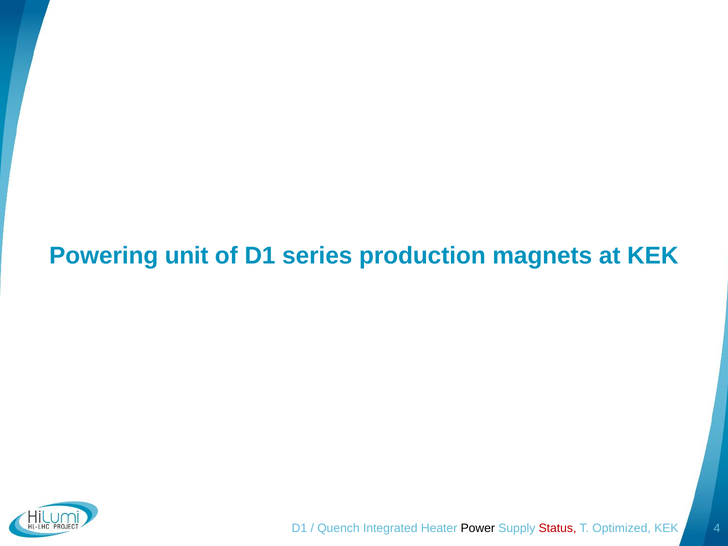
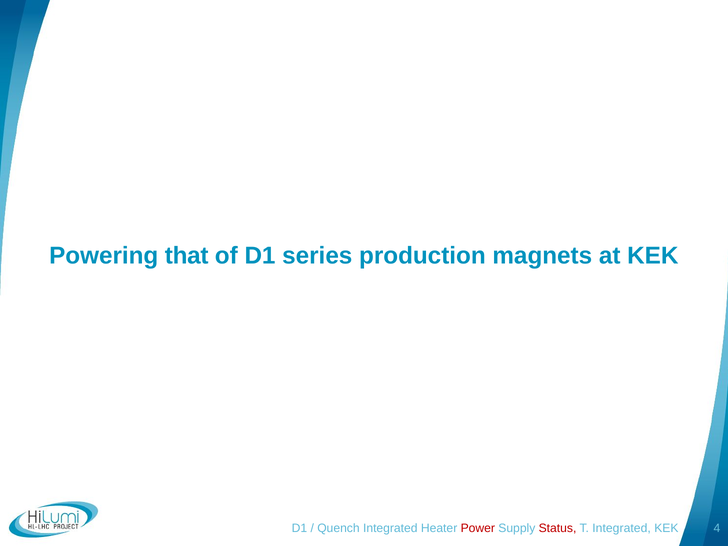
unit: unit -> that
Power colour: black -> red
T Optimized: Optimized -> Integrated
